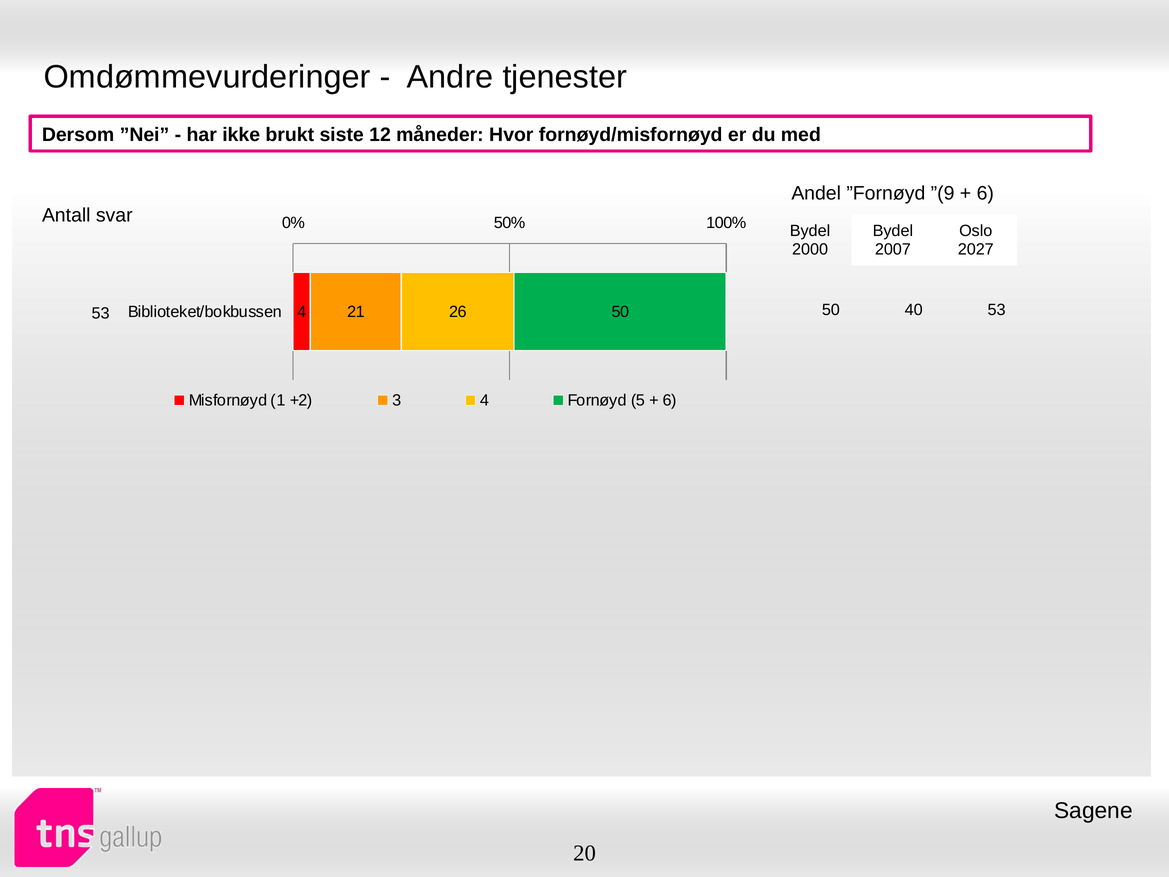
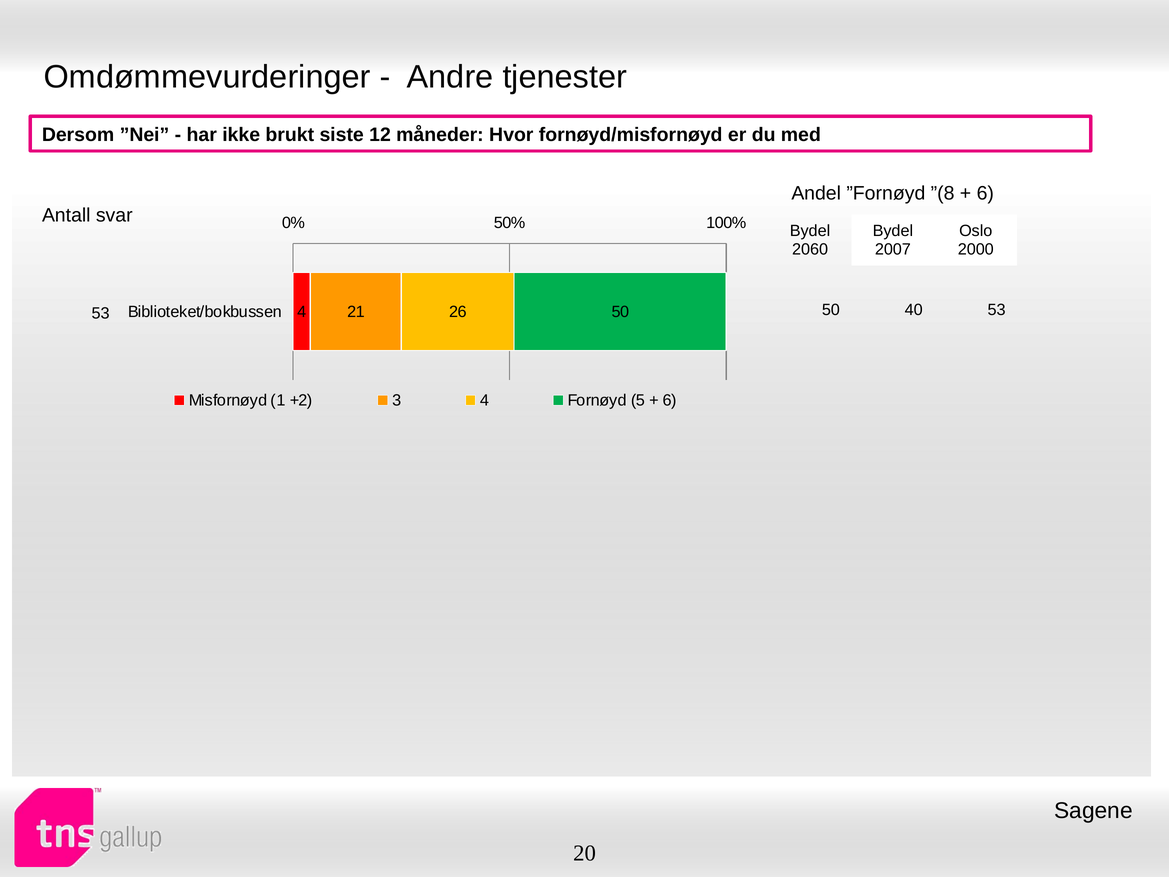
”(9: ”(9 -> ”(8
2000: 2000 -> 2060
2027: 2027 -> 2000
